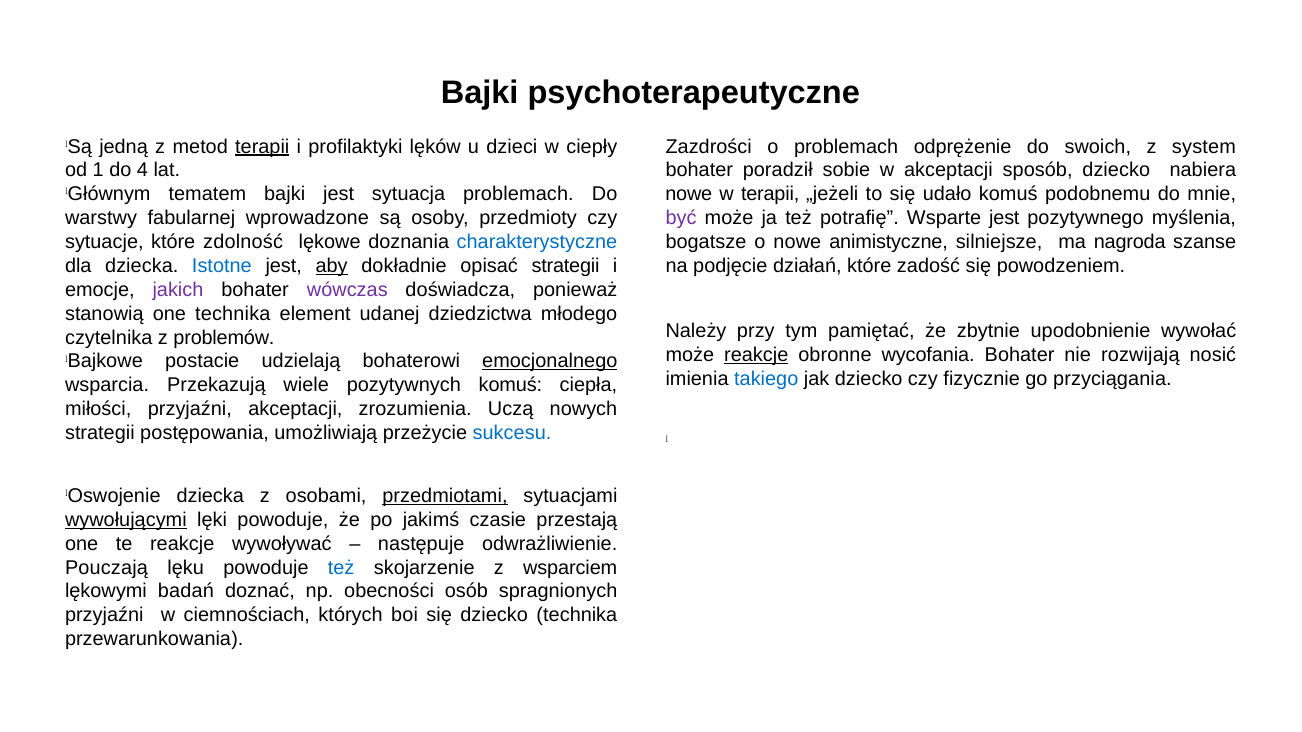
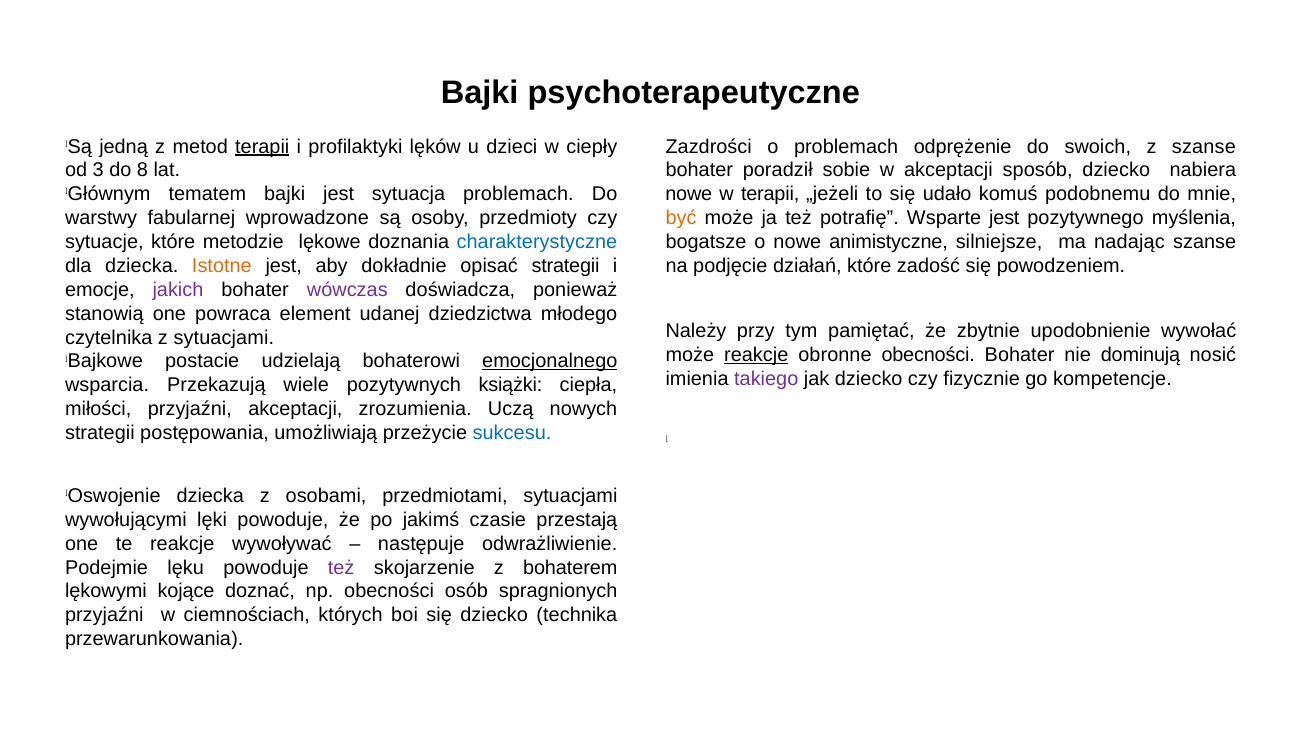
z system: system -> szanse
1: 1 -> 3
4: 4 -> 8
być colour: purple -> orange
zdolność: zdolność -> metodzie
nagroda: nagroda -> nadając
Istotne colour: blue -> orange
aby underline: present -> none
one technika: technika -> powraca
z problemów: problemów -> sytuacjami
obronne wycofania: wycofania -> obecności
rozwijają: rozwijają -> dominują
takiego colour: blue -> purple
przyciągania: przyciągania -> kompetencje
pozytywnych komuś: komuś -> książki
przedmiotami underline: present -> none
wywołującymi underline: present -> none
Pouczają: Pouczają -> Podejmie
też at (341, 568) colour: blue -> purple
wsparciem: wsparciem -> bohaterem
badań: badań -> kojące
